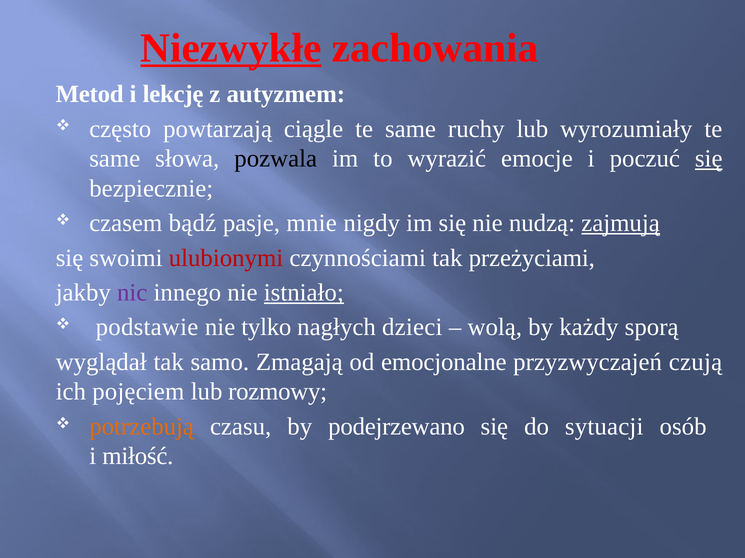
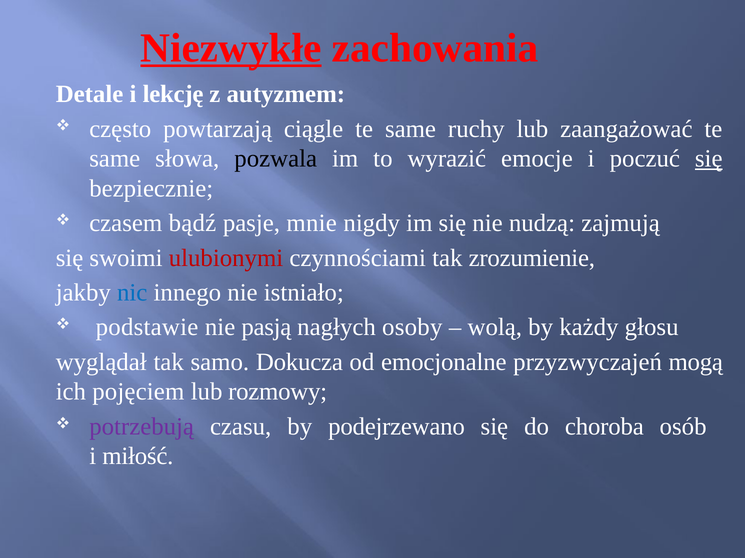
Metod: Metod -> Detale
wyrozumiały: wyrozumiały -> zaangażować
zajmują underline: present -> none
przeżyciami: przeżyciami -> zrozumienie
nic colour: purple -> blue
istniało underline: present -> none
tylko: tylko -> pasją
dzieci: dzieci -> osoby
sporą: sporą -> głosu
Zmagają: Zmagają -> Dokucza
czują: czują -> mogą
potrzebują colour: orange -> purple
sytuacji: sytuacji -> choroba
